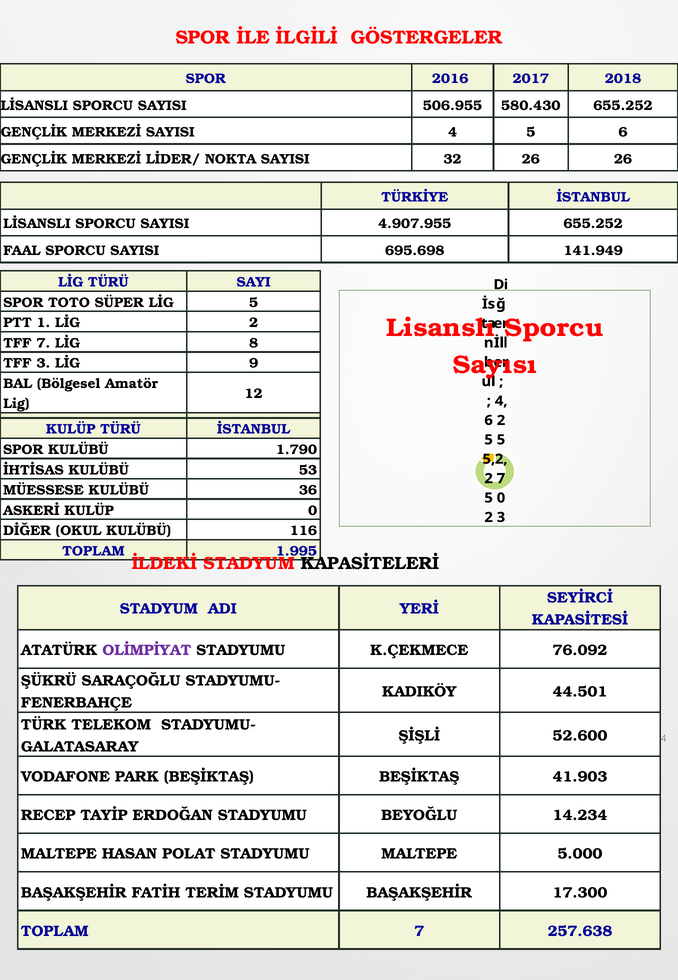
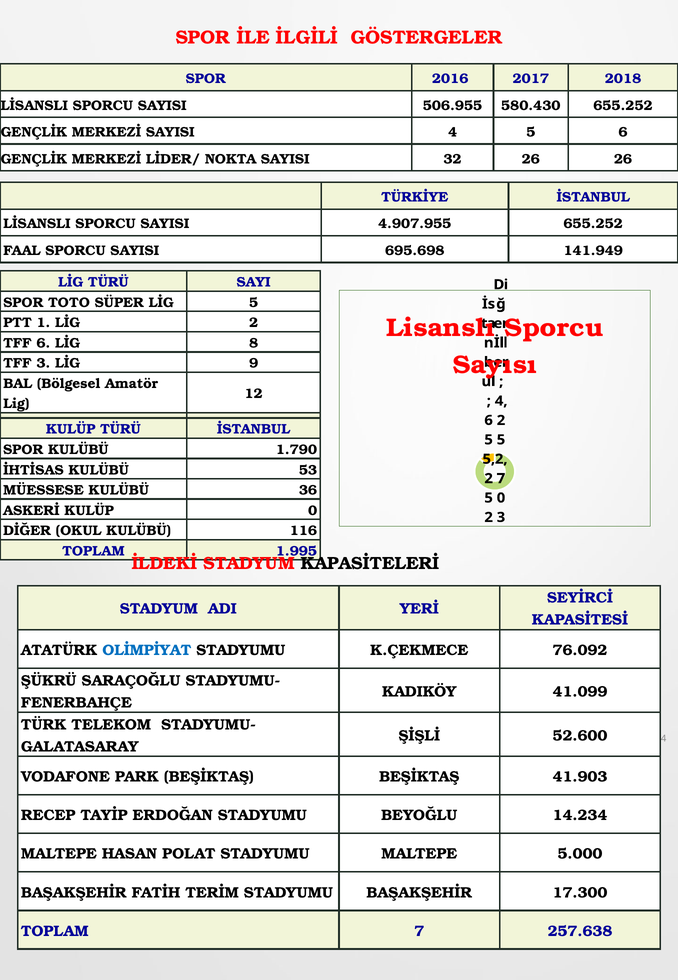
TFF 7: 7 -> 6
OLİMPİYAT colour: purple -> blue
44.501: 44.501 -> 41.099
